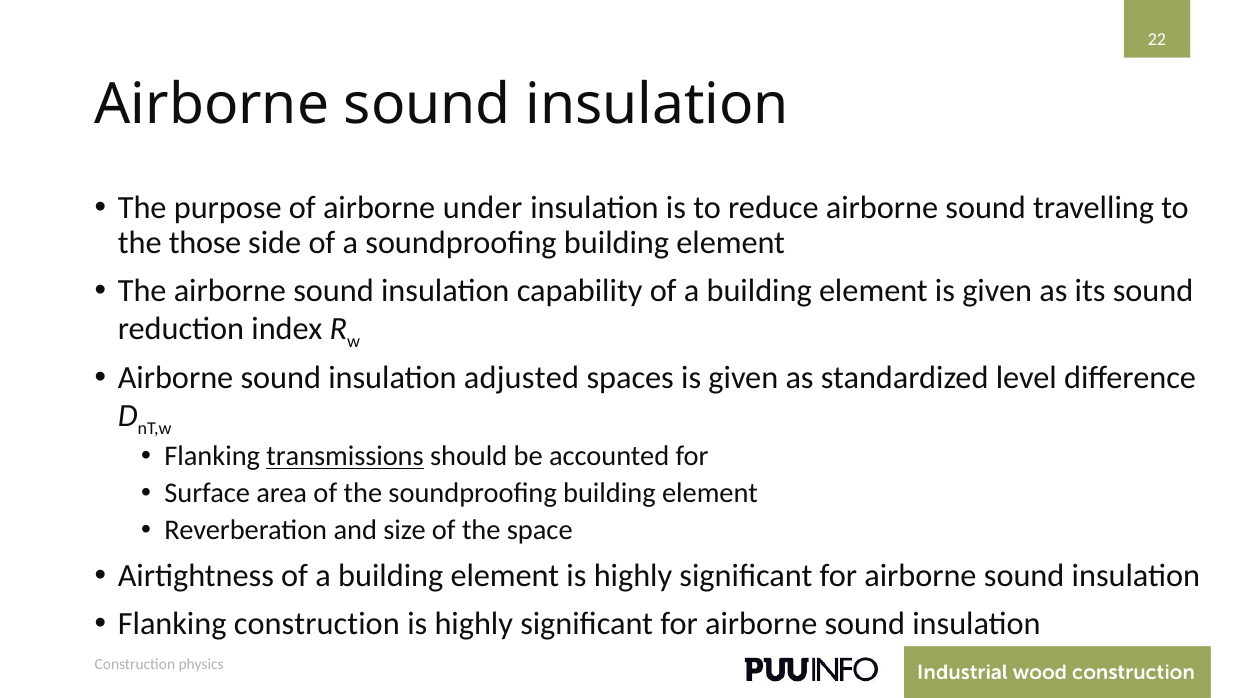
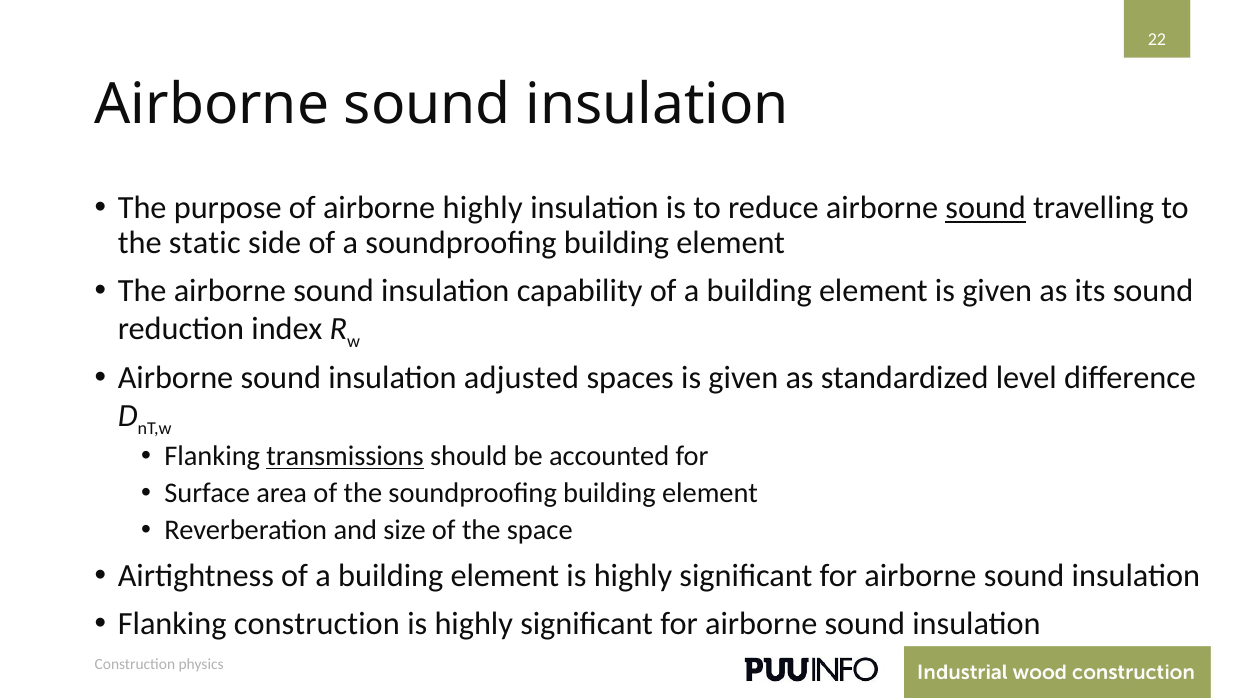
airborne under: under -> highly
sound at (986, 208) underline: none -> present
those: those -> static
